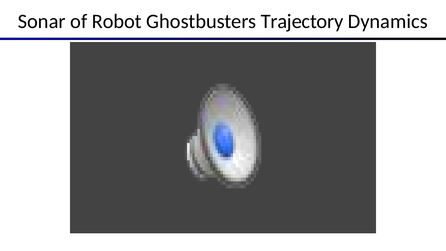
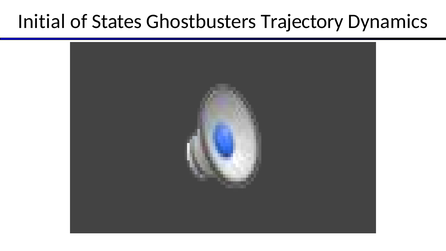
Sonar: Sonar -> Initial
Robot: Robot -> States
